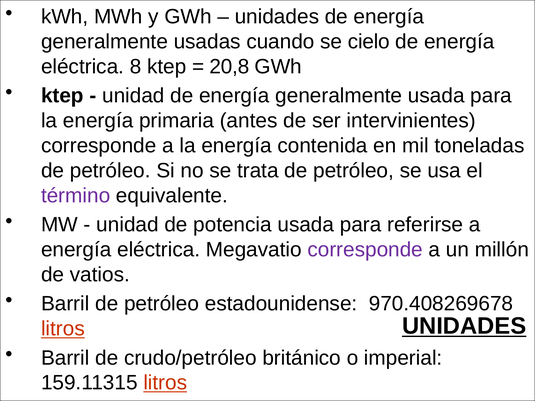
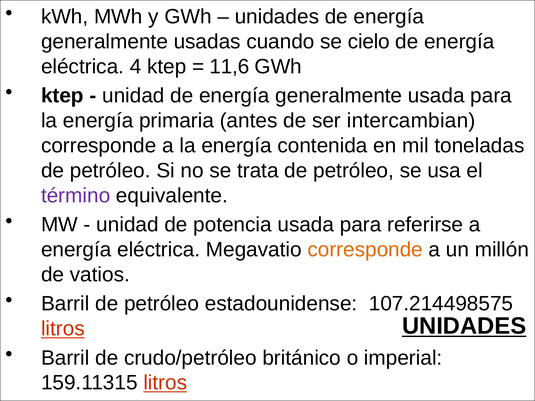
8: 8 -> 4
20,8: 20,8 -> 11,6
intervinientes: intervinientes -> intercambian
corresponde at (365, 250) colour: purple -> orange
970.408269678: 970.408269678 -> 107.214498575
